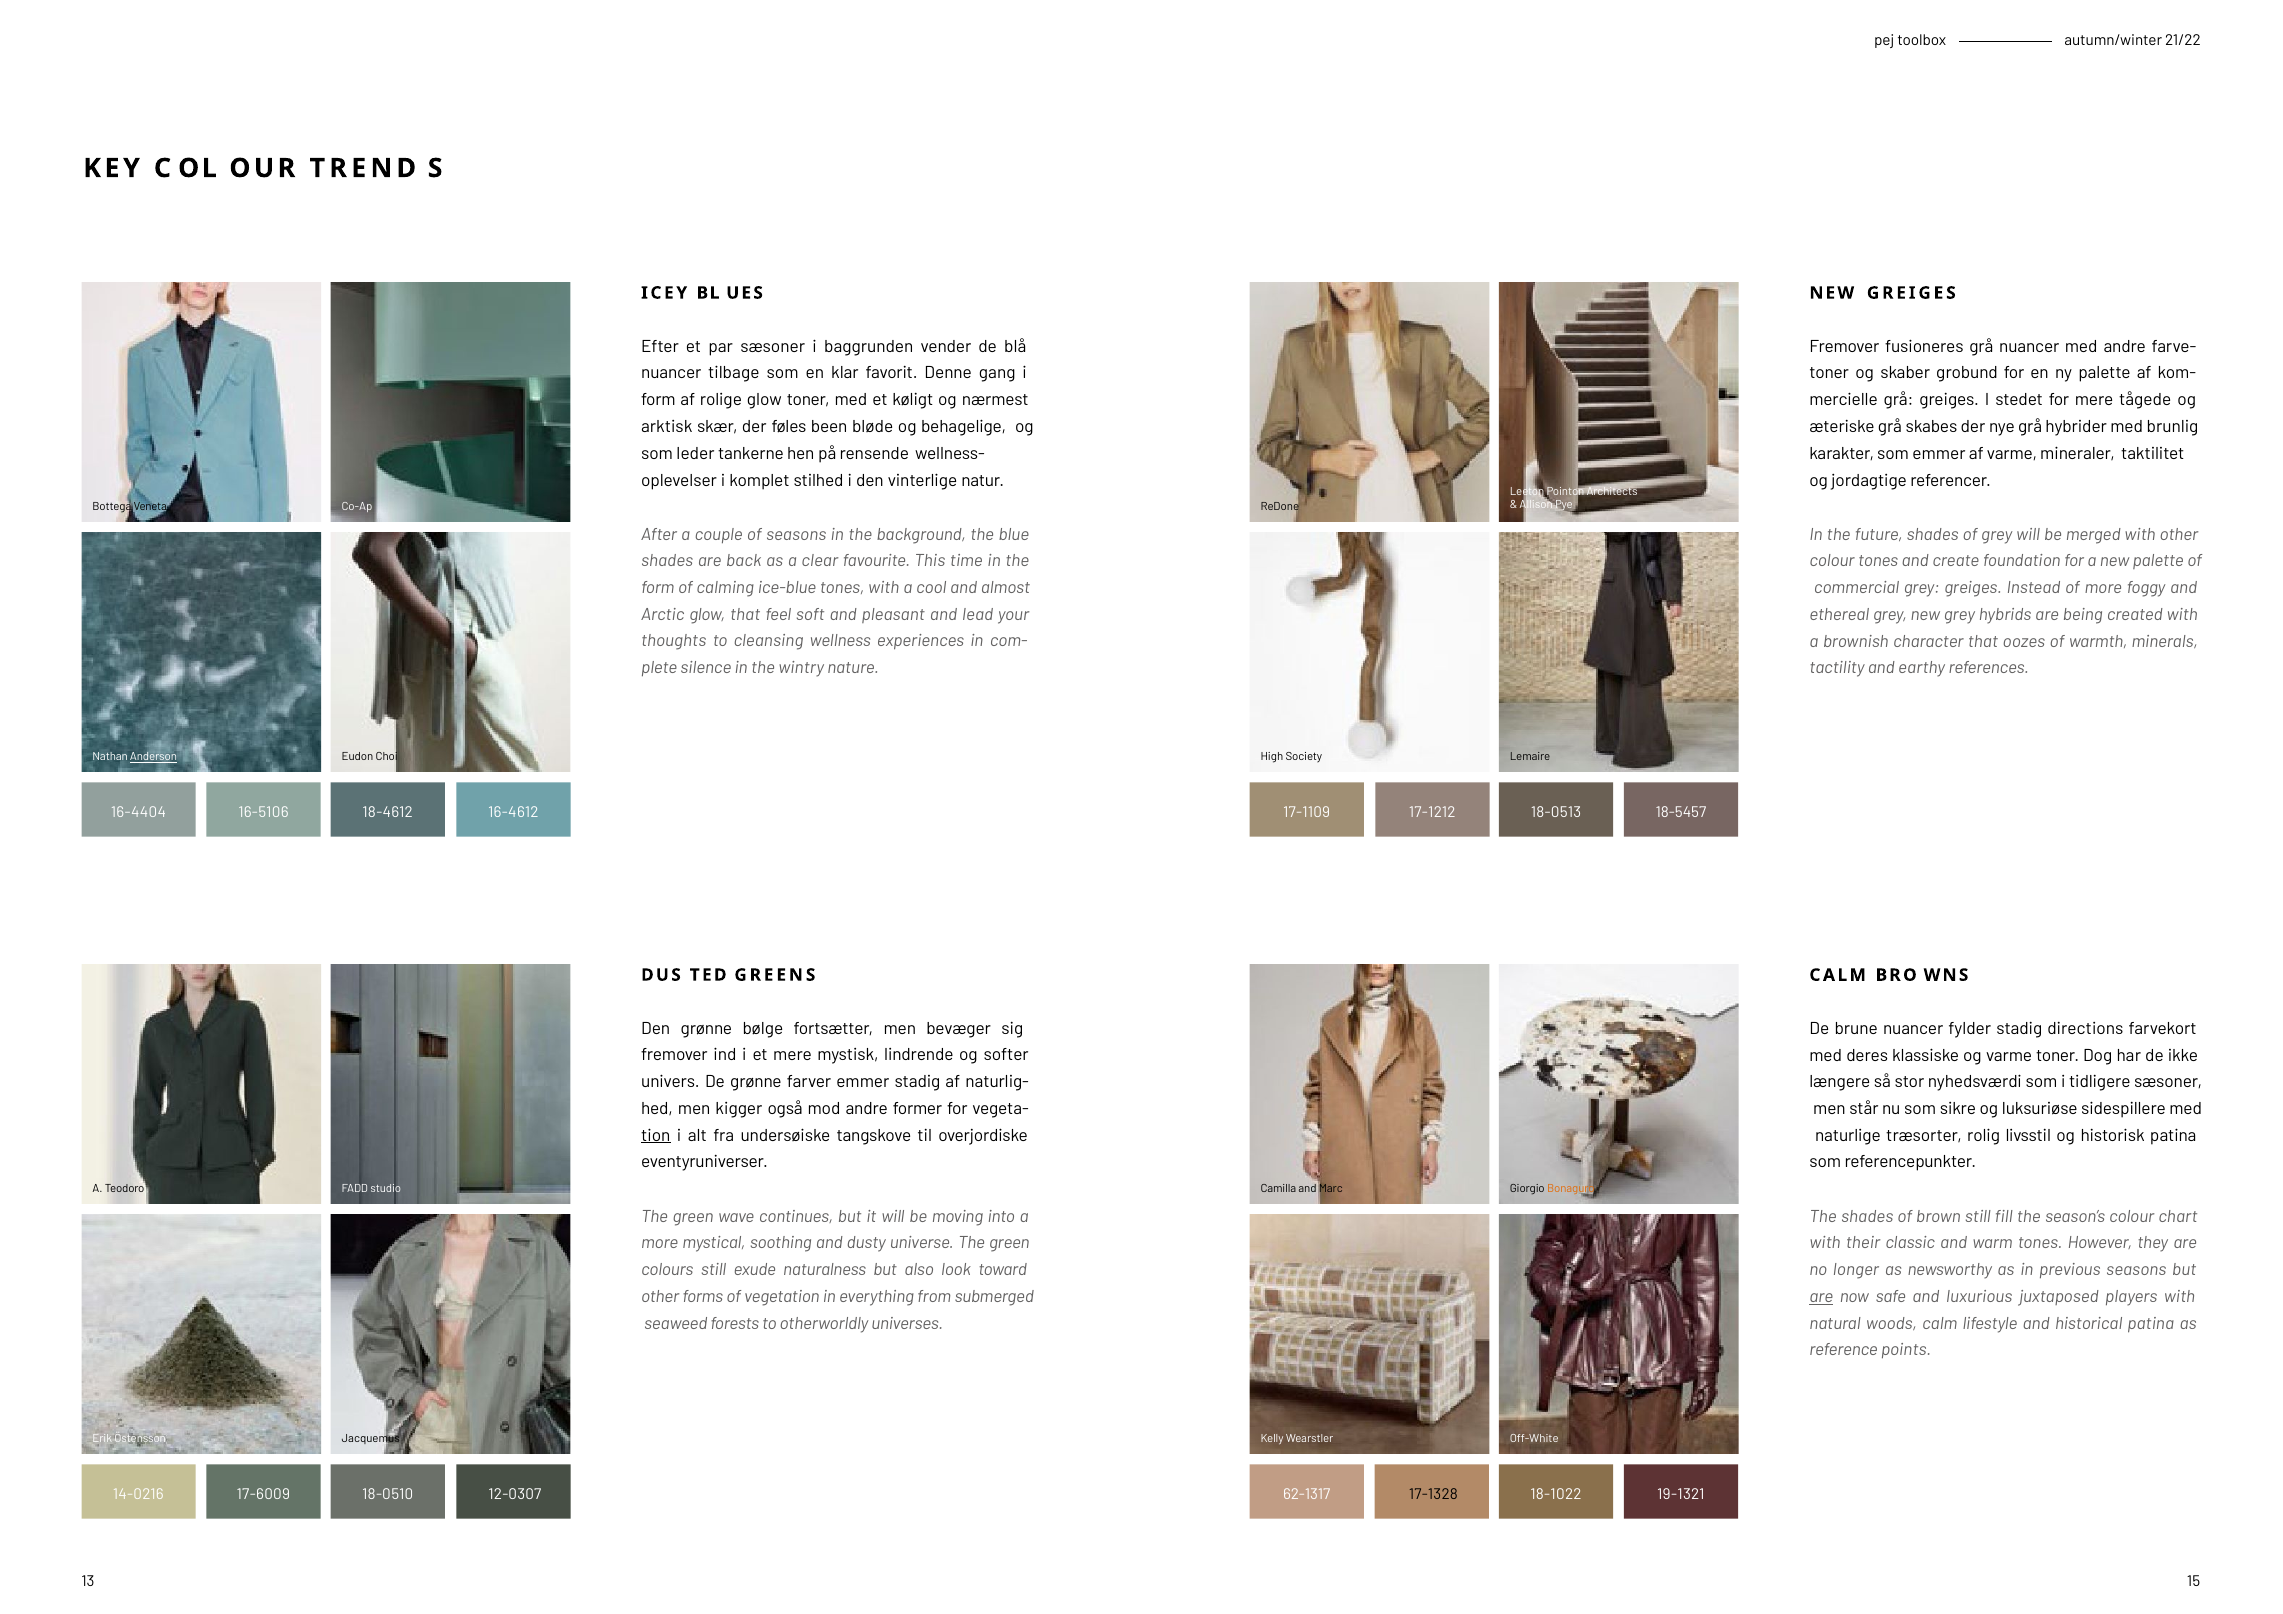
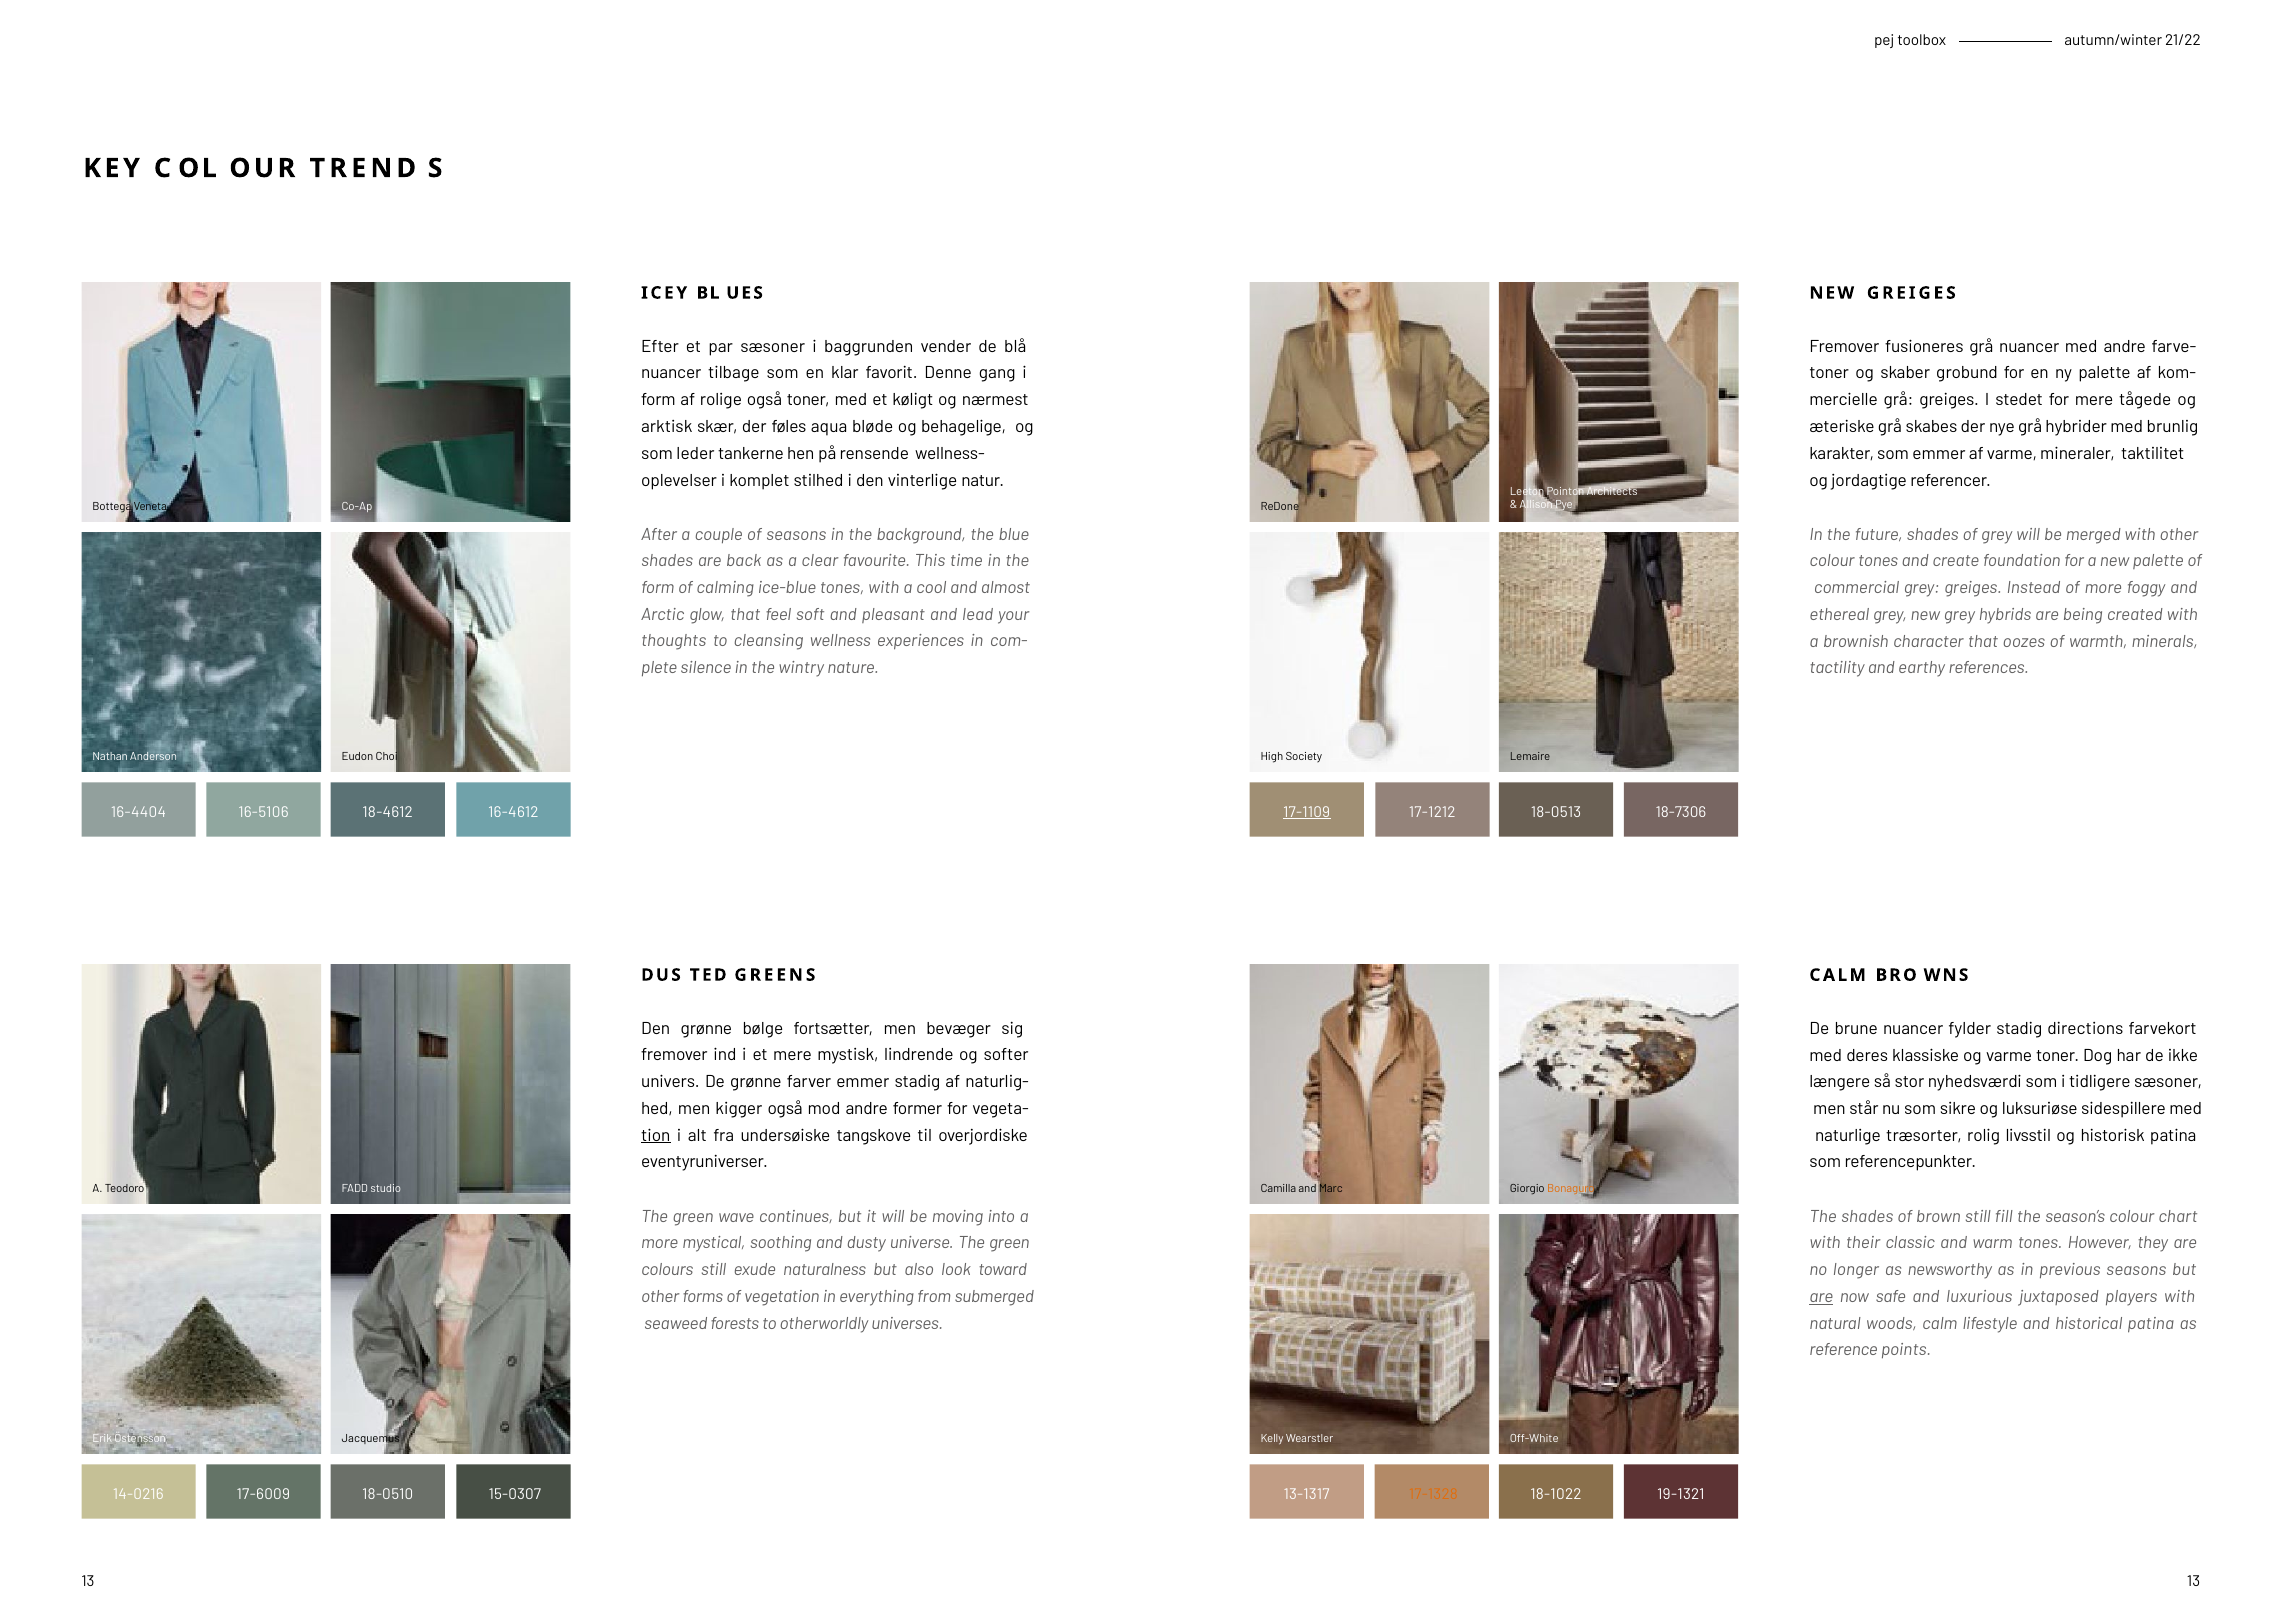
rolige glow: glow -> også
been: been -> aqua
Anderson underline: present -> none
18-5457: 18-5457 -> 18-7306
17-1109 underline: none -> present
12-0307: 12-0307 -> 15-0307
62-1317: 62-1317 -> 13-1317
17-1328 colour: black -> orange
13 15: 15 -> 13
